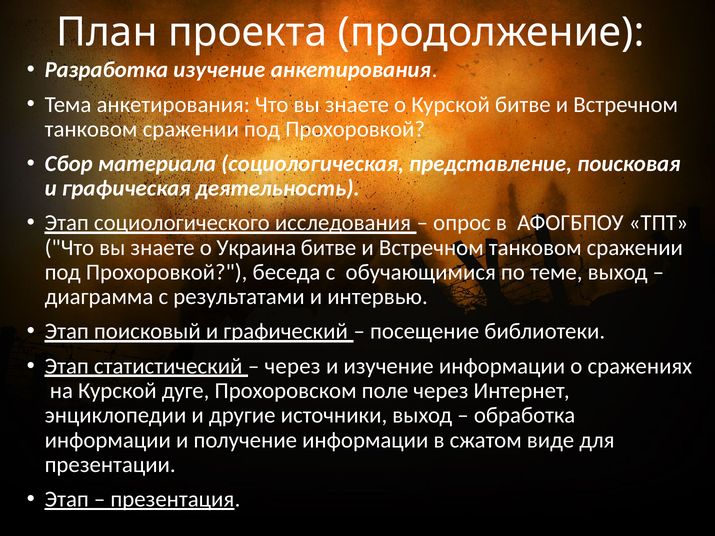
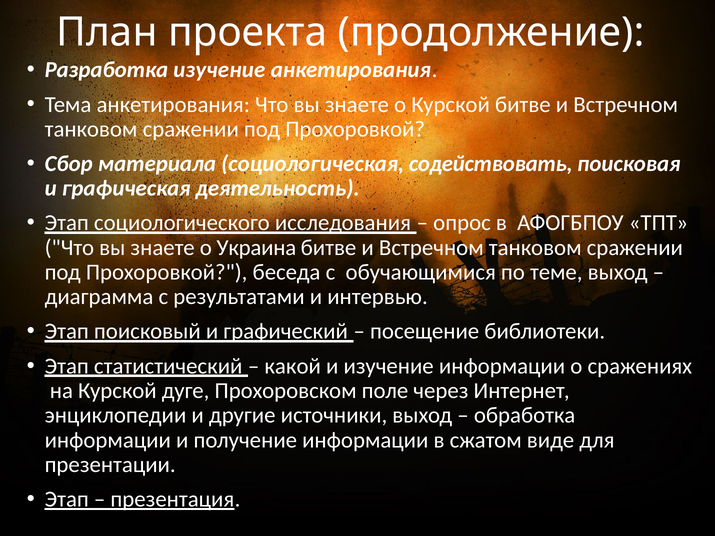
представление: представление -> содействовать
через at (293, 366): через -> какой
